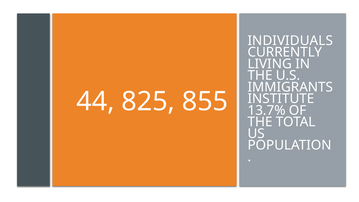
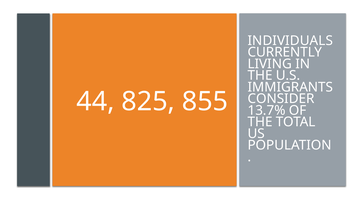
INSTITUTE: INSTITUTE -> CONSIDER
